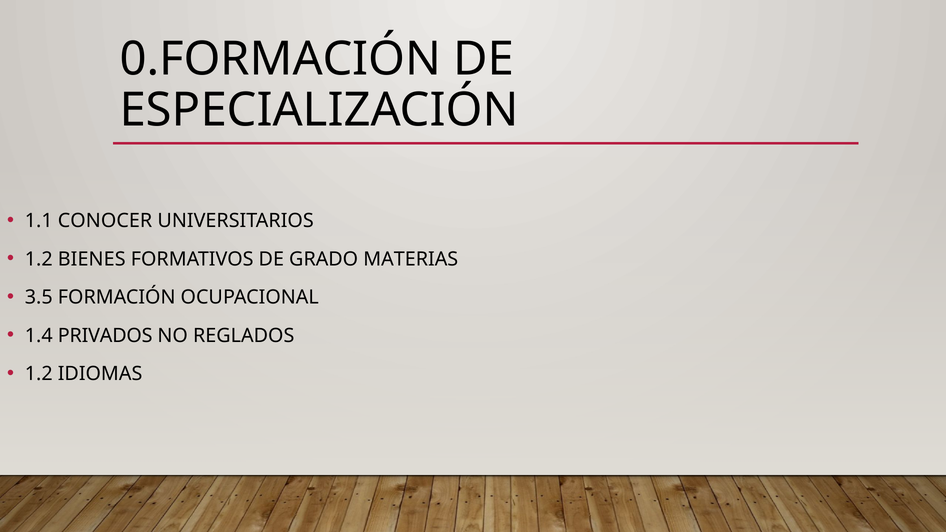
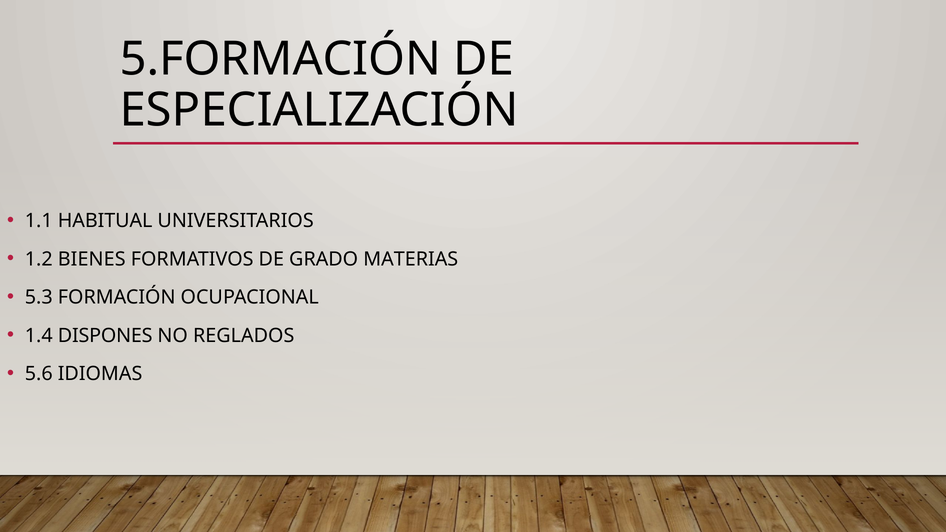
0.FORMACIÓN: 0.FORMACIÓN -> 5.FORMACIÓN
CONOCER: CONOCER -> HABITUAL
3.5: 3.5 -> 5.3
PRIVADOS: PRIVADOS -> DISPONES
1.2 at (39, 374): 1.2 -> 5.6
